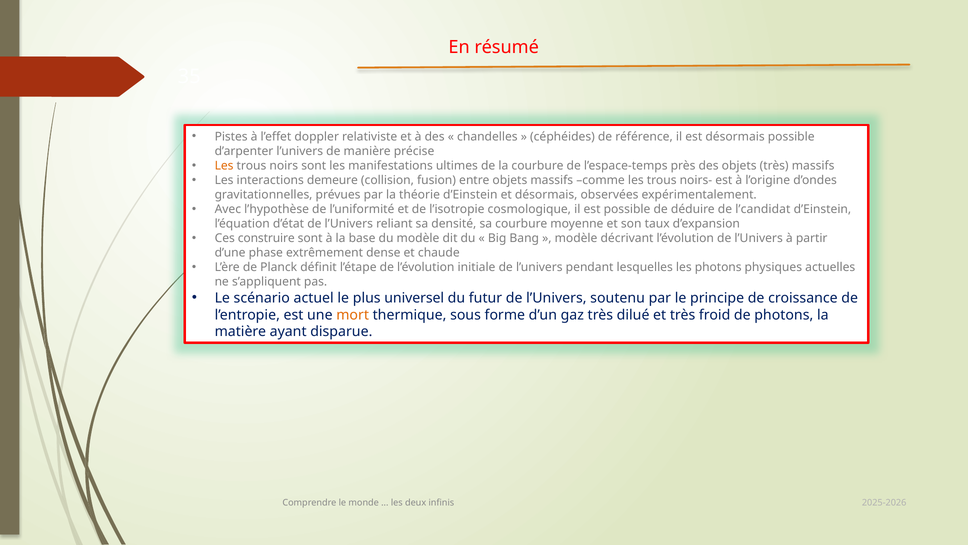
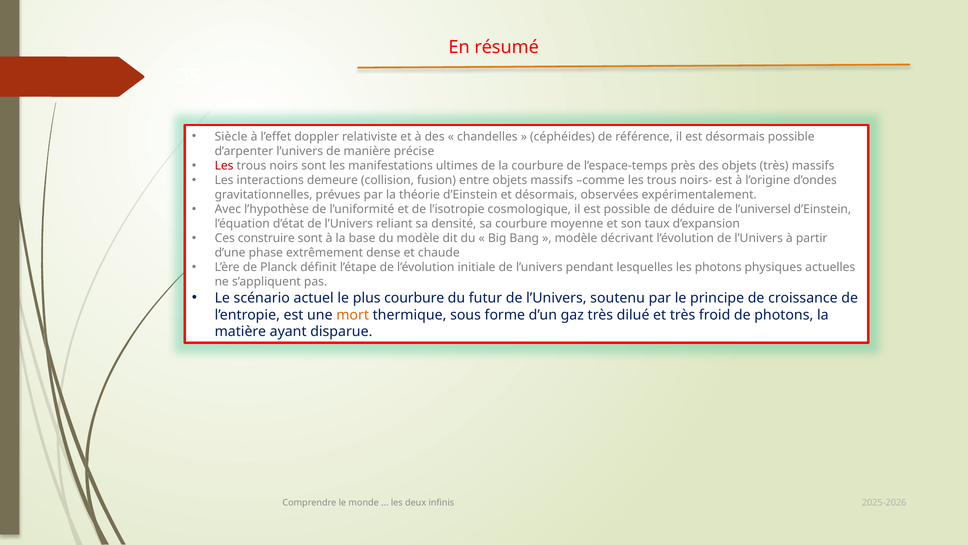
Pistes: Pistes -> Siècle
Les at (224, 166) colour: orange -> red
l’candidat: l’candidat -> l’universel
plus universel: universel -> courbure
